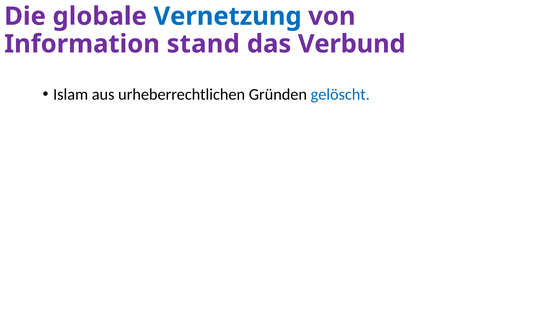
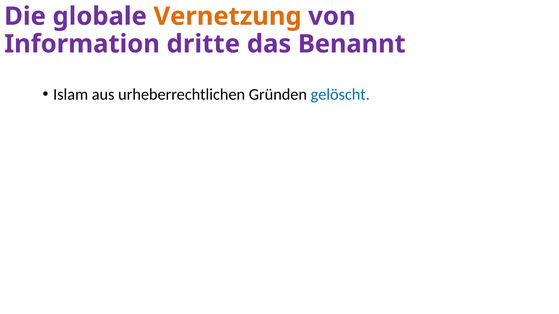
Vernetzung colour: blue -> orange
stand: stand -> dritte
Verbund: Verbund -> Benannt
